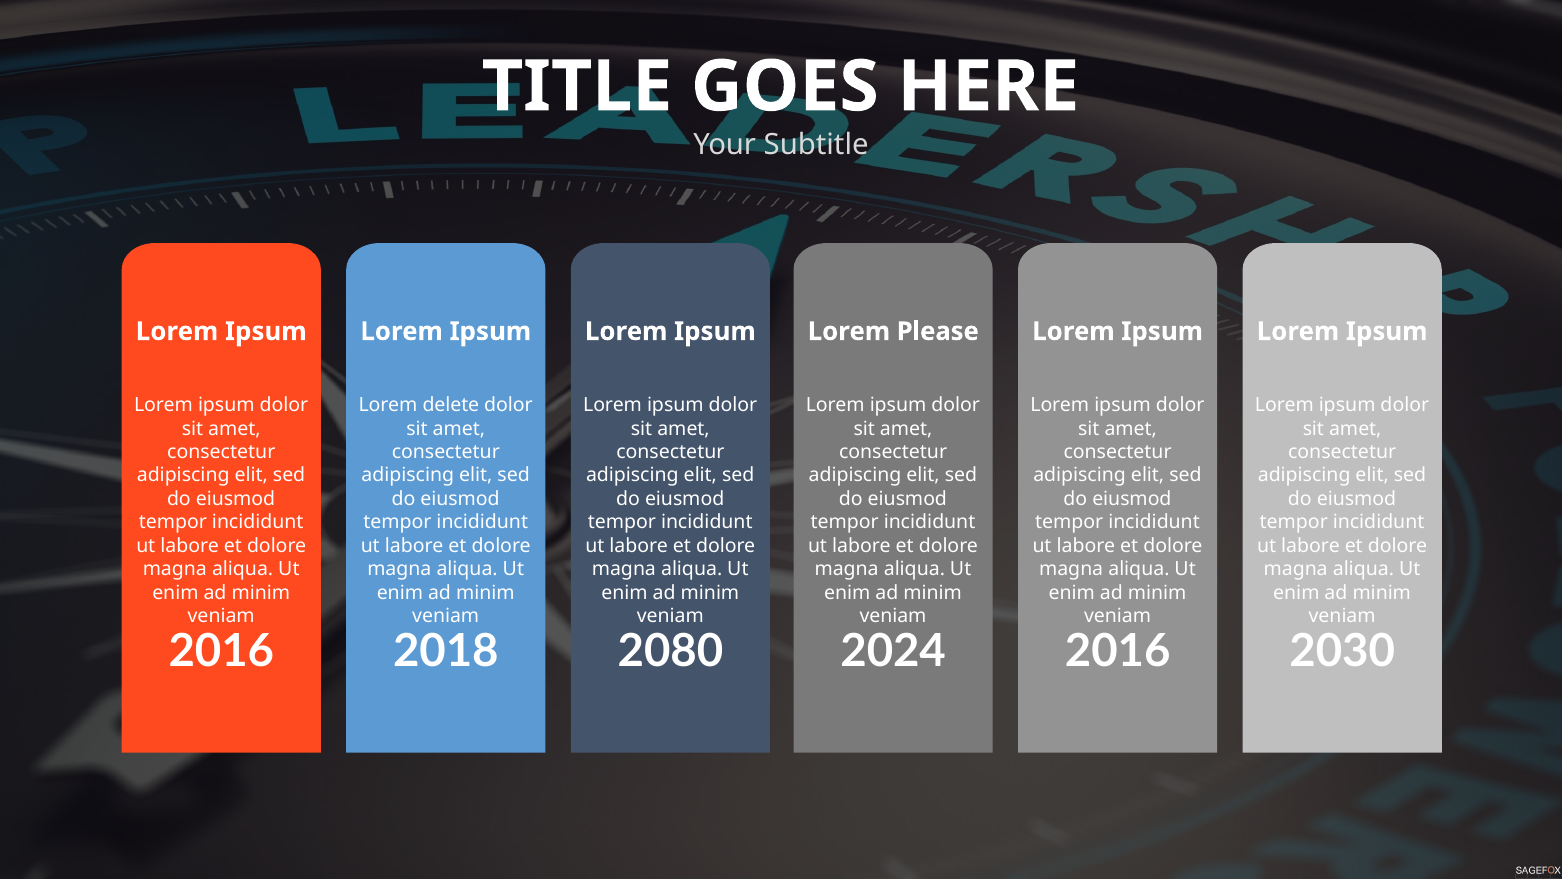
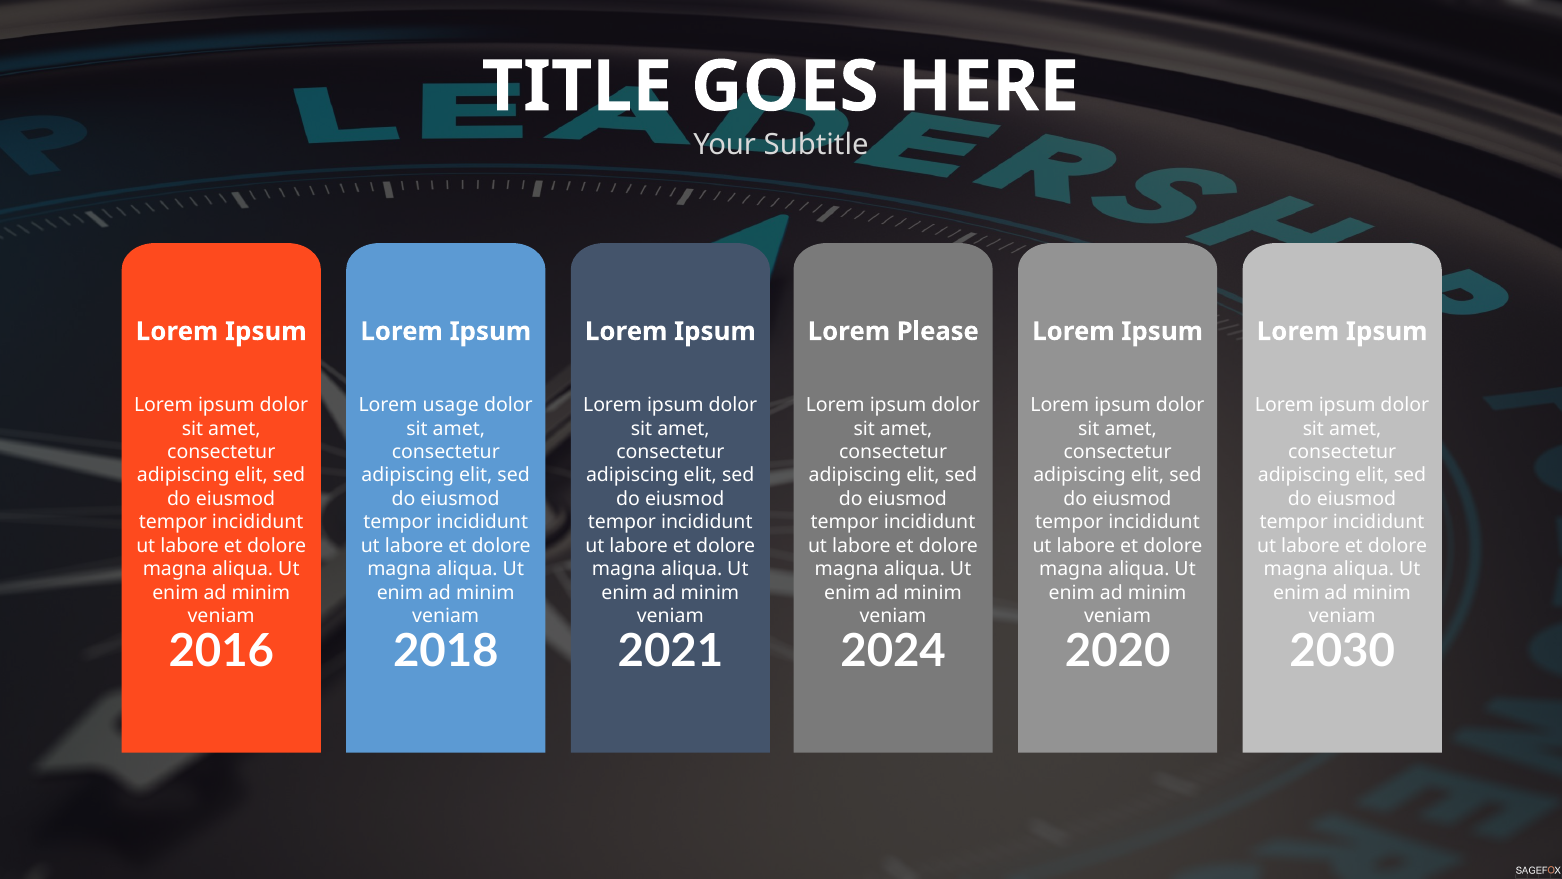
delete: delete -> usage
2080: 2080 -> 2021
2016 at (1118, 651): 2016 -> 2020
